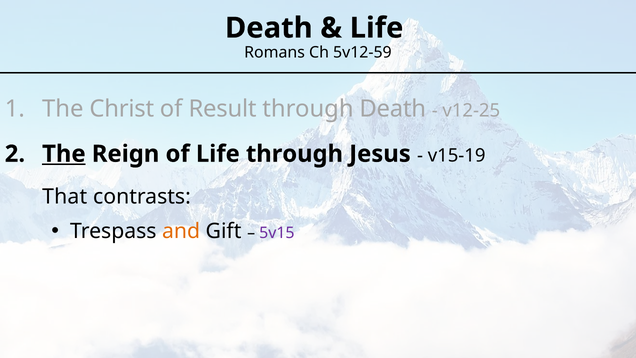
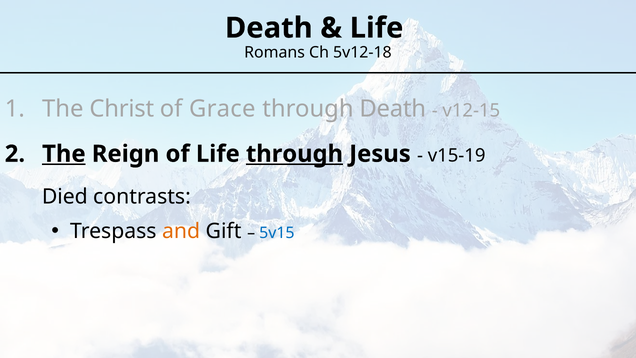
5v12-59: 5v12-59 -> 5v12-18
Result: Result -> Grace
v12-25: v12-25 -> v12-15
through at (294, 154) underline: none -> present
That: That -> Died
5v15 colour: purple -> blue
